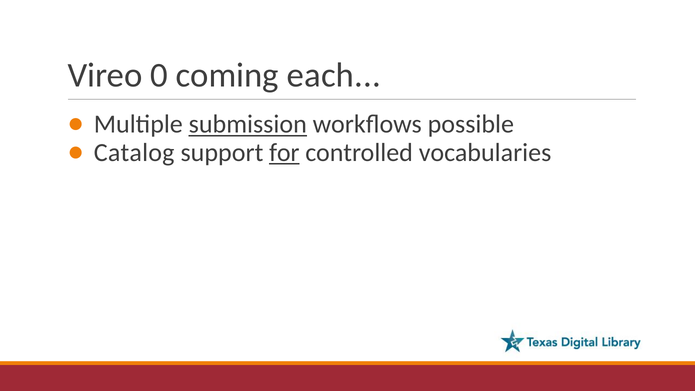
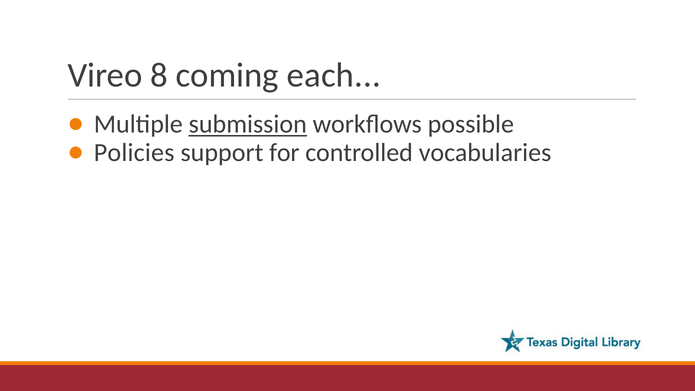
0: 0 -> 8
Catalog: Catalog -> Policies
for underline: present -> none
